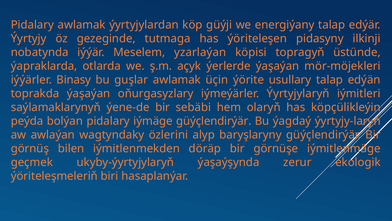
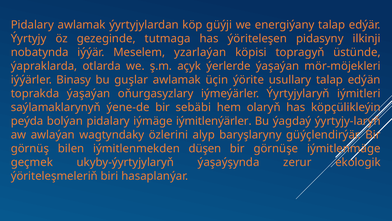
iýmäge güýçlendirýär: güýçlendirýär -> iýmitlenýärler
döräp: döräp -> düşen
